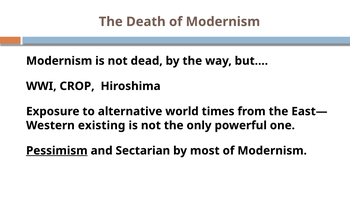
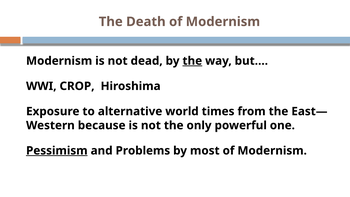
the at (192, 61) underline: none -> present
existing: existing -> because
Sectarian: Sectarian -> Problems
